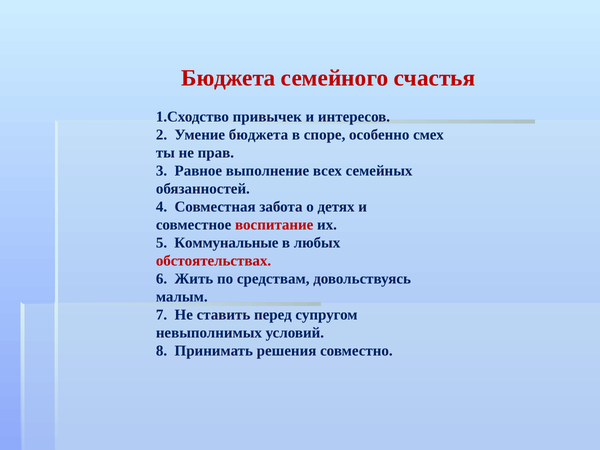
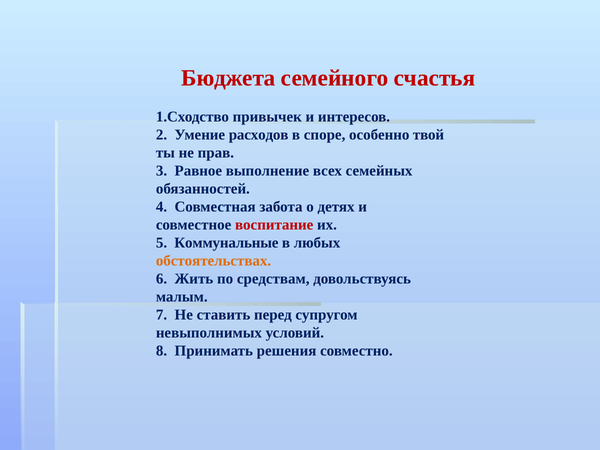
Умение бюджета: бюджета -> расходов
смех: смех -> твой
обстоятельствах colour: red -> orange
